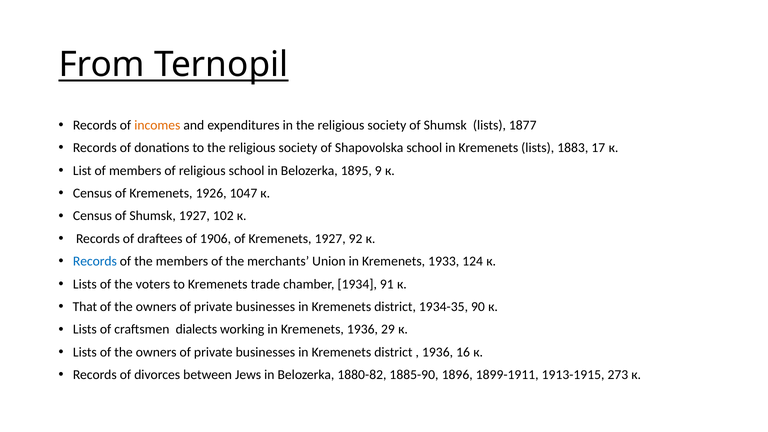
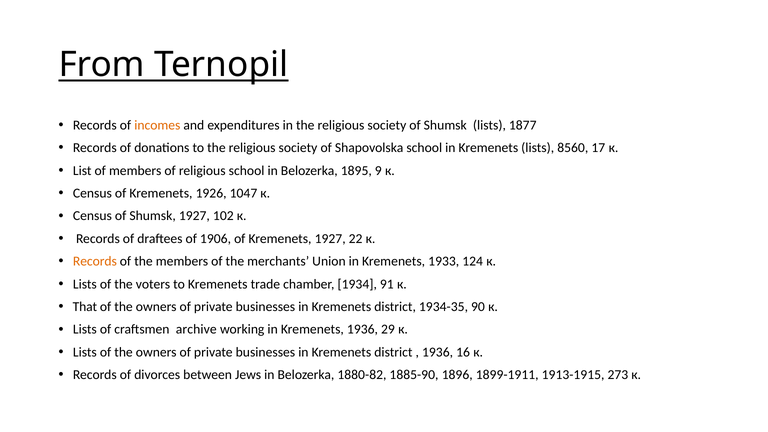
1883: 1883 -> 8560
92: 92 -> 22
Records at (95, 261) colour: blue -> orange
dialects: dialects -> archive
